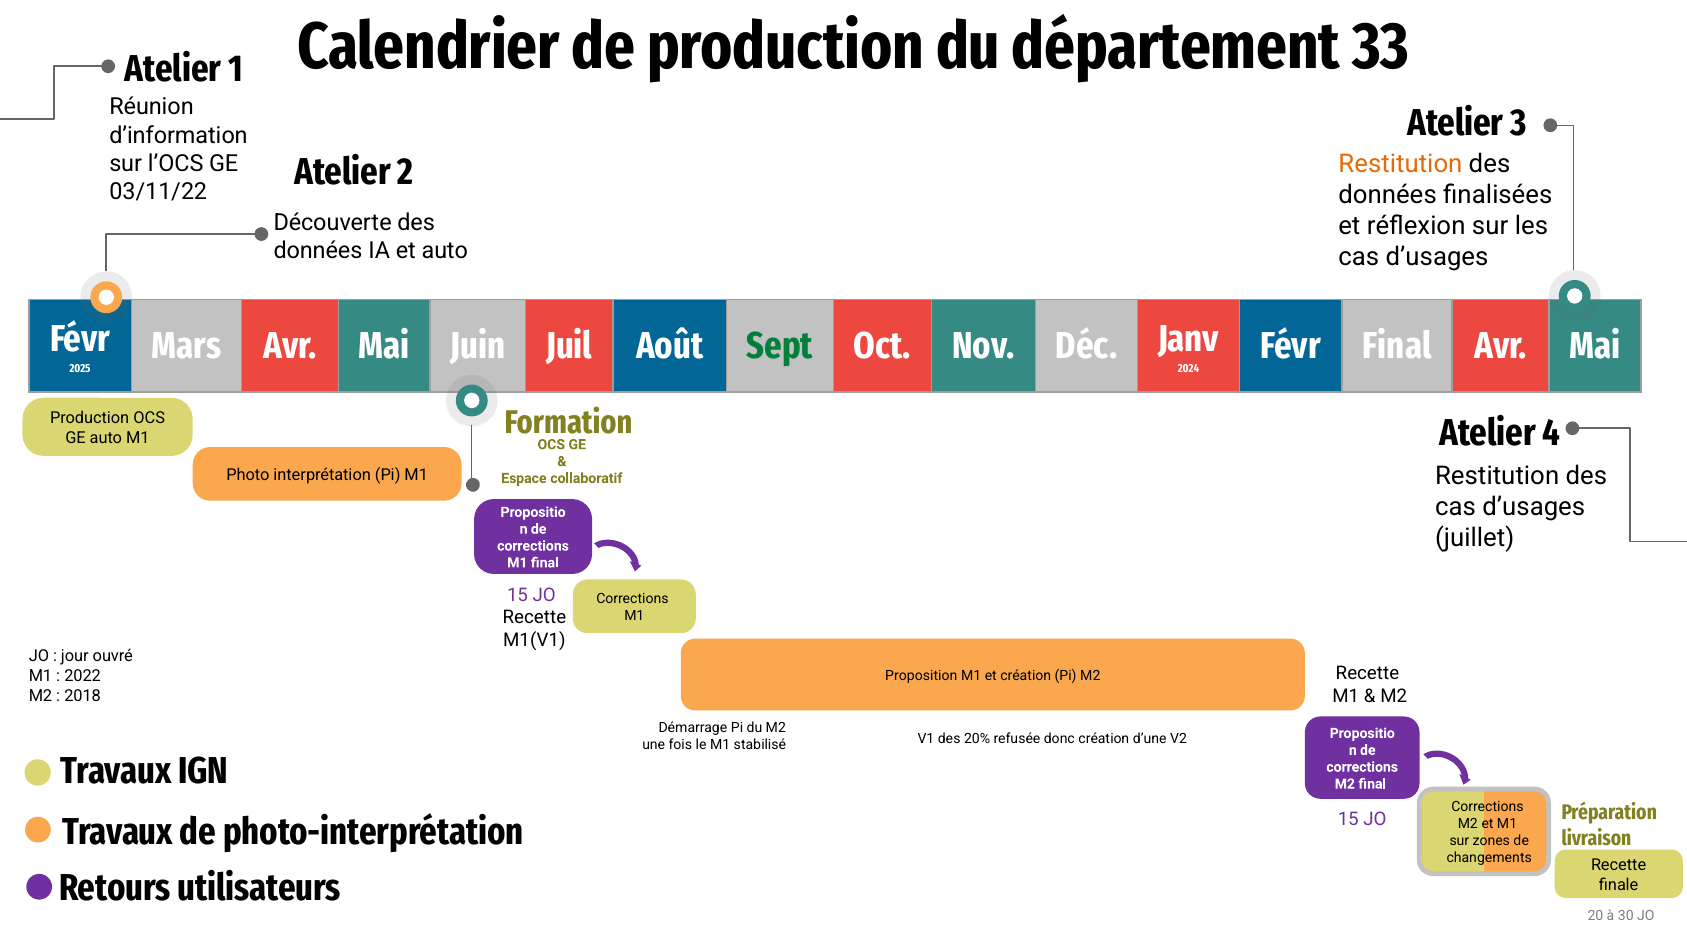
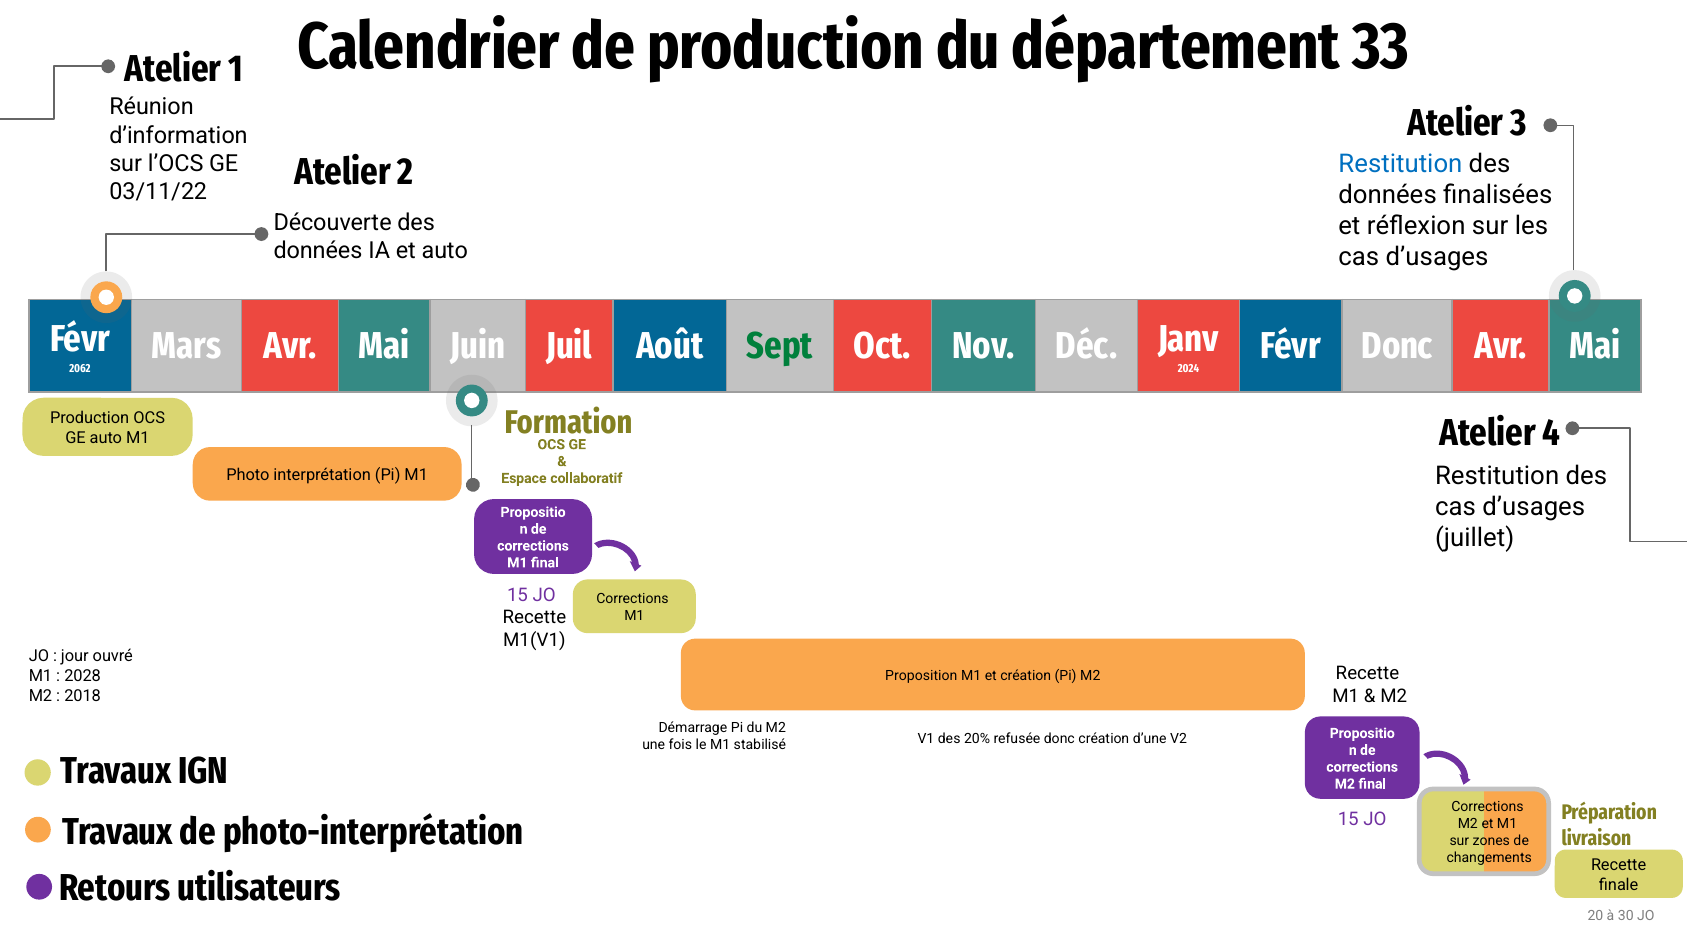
Restitution at (1400, 164) colour: orange -> blue
Févr Final: Final -> Donc
2025: 2025 -> 2062
2022: 2022 -> 2028
